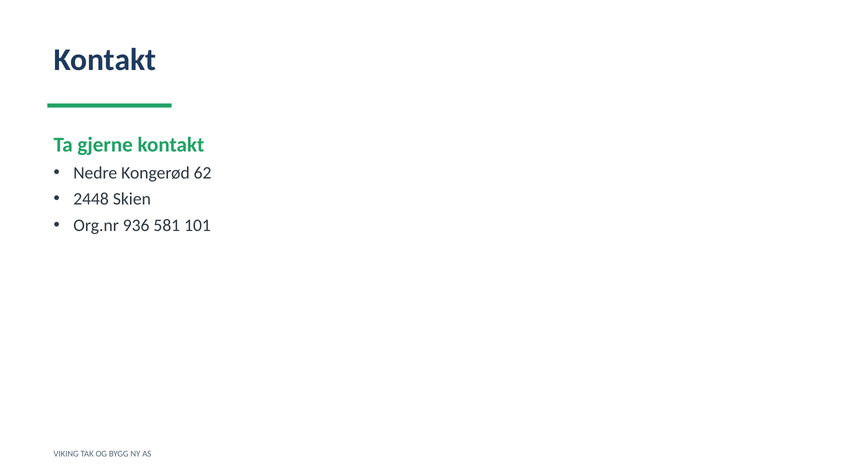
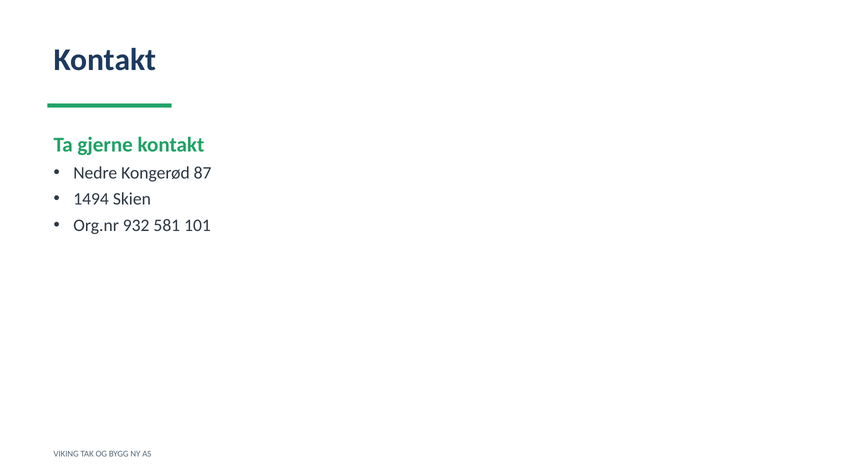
62: 62 -> 87
2448: 2448 -> 1494
936: 936 -> 932
